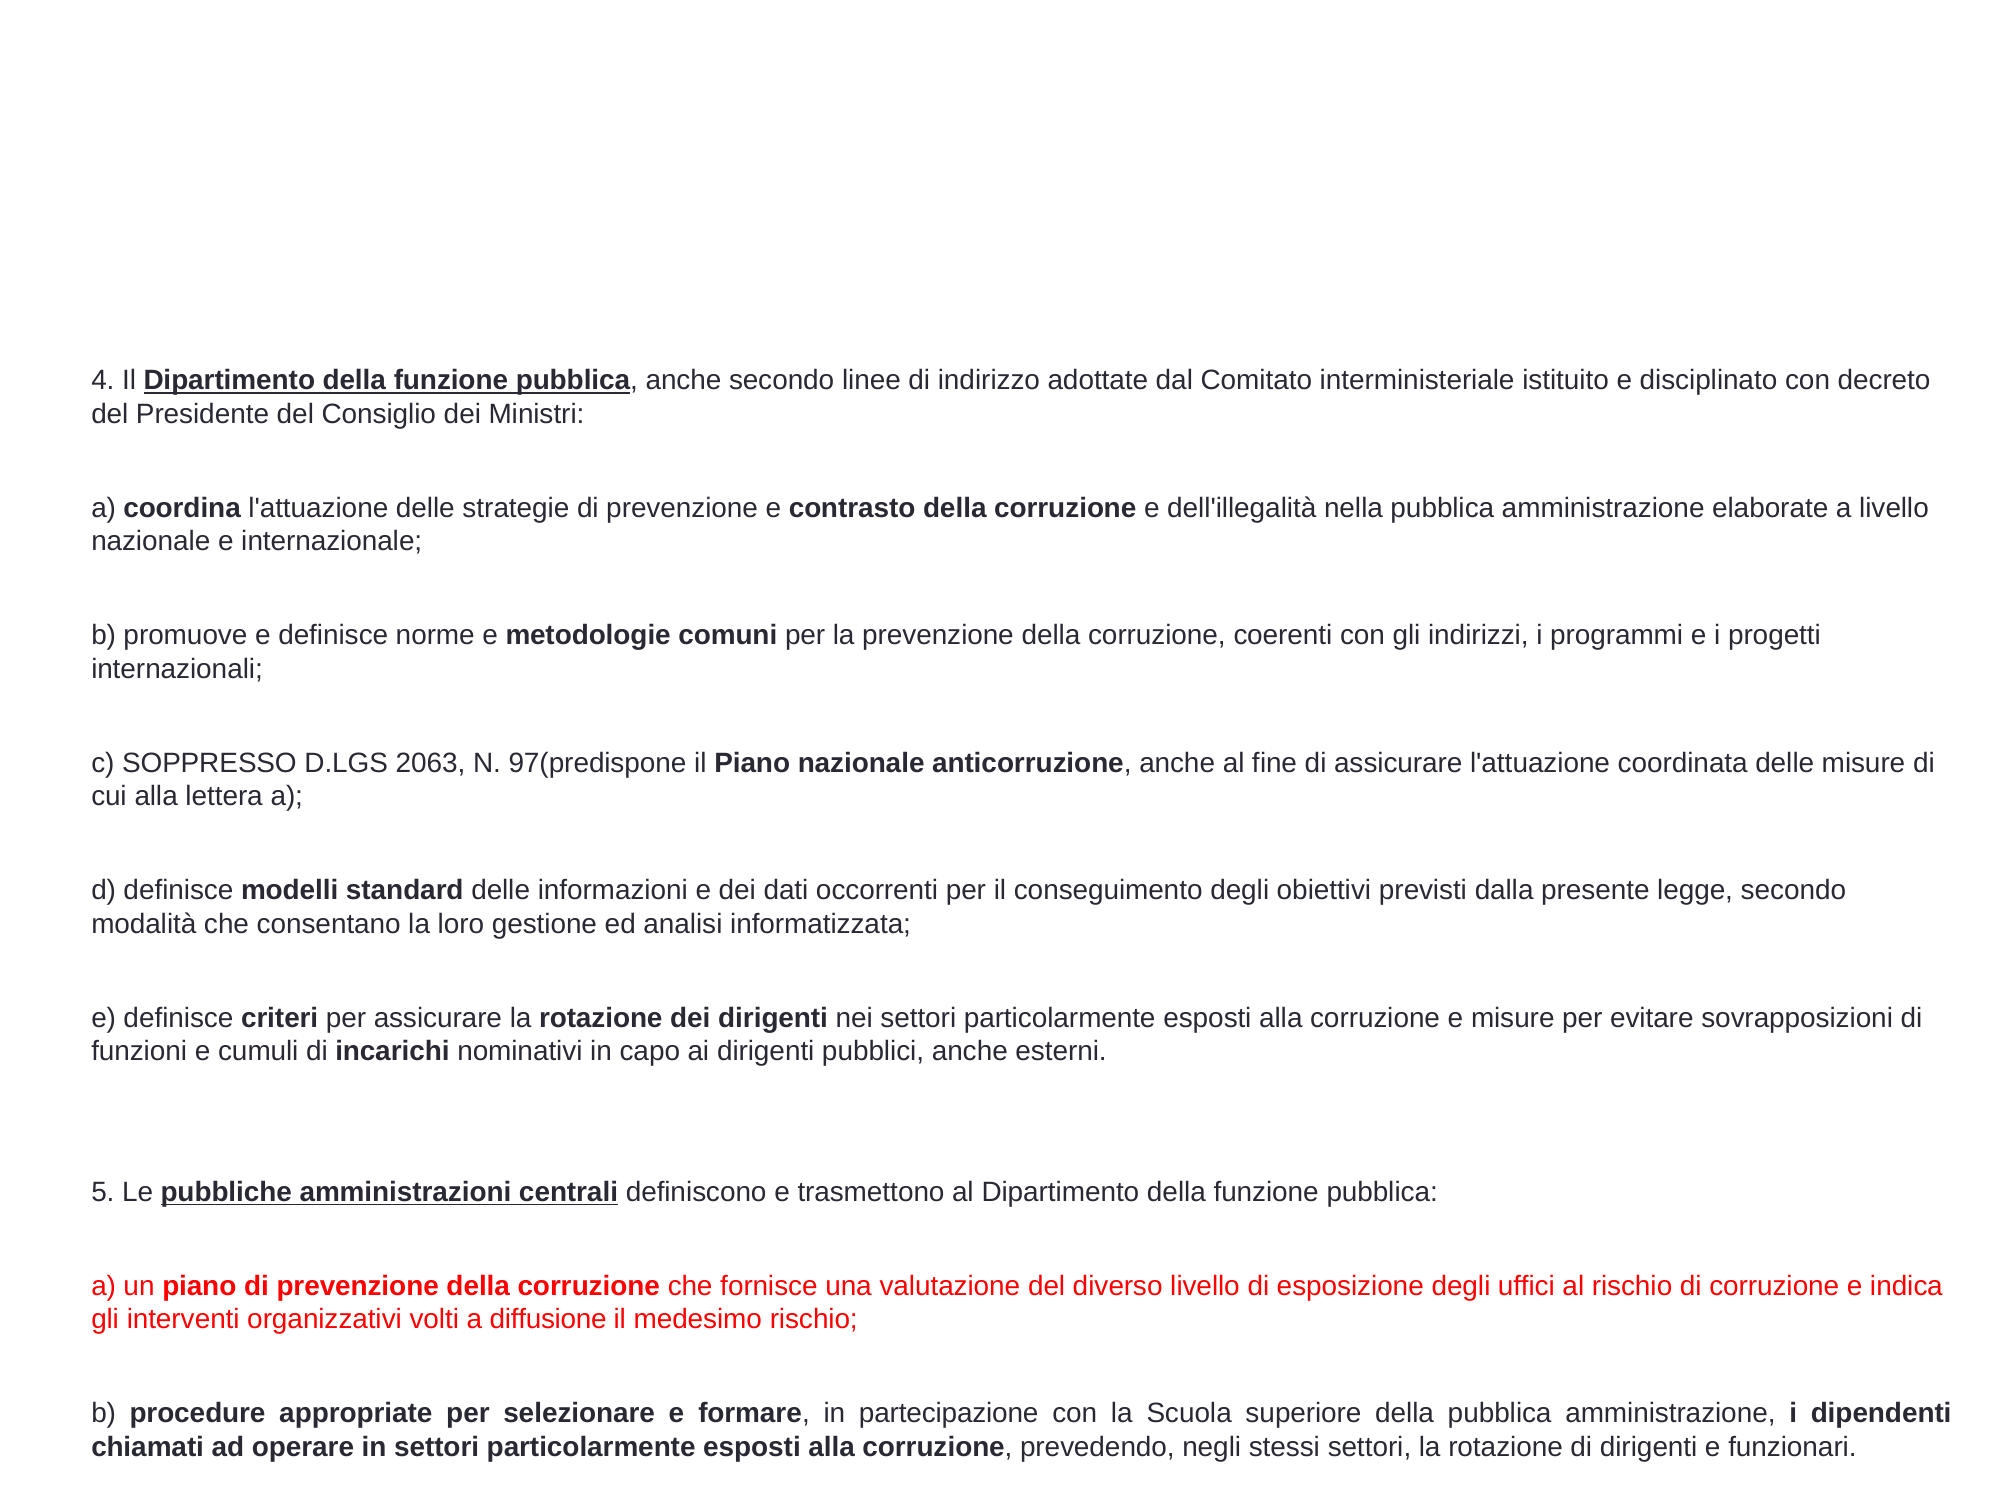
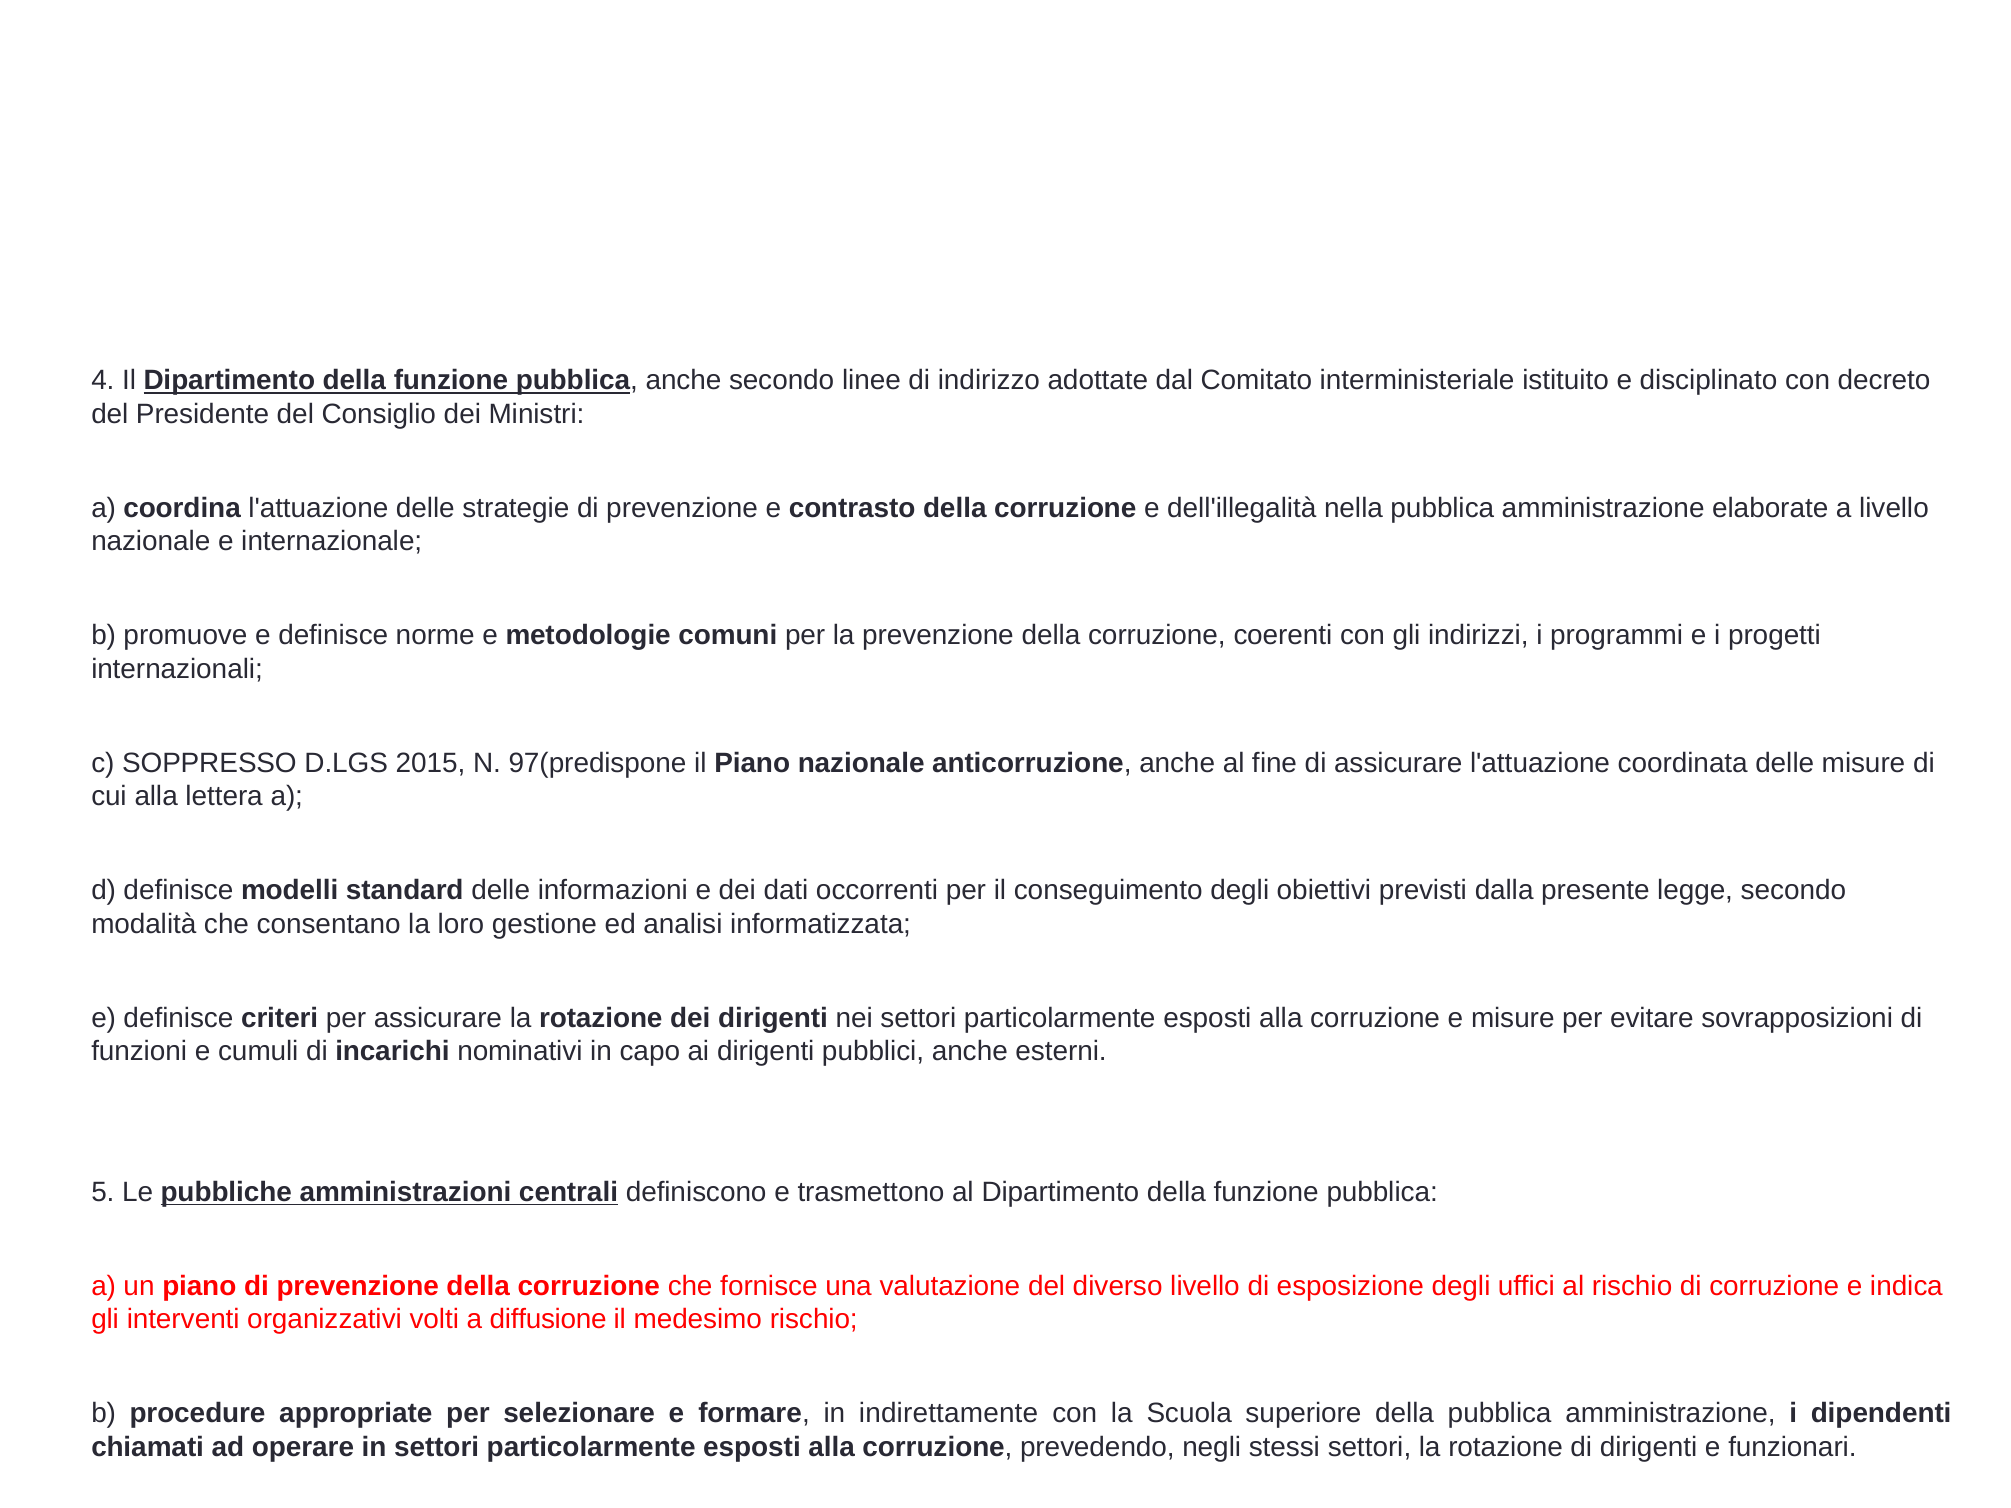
2063: 2063 -> 2015
partecipazione: partecipazione -> indirettamente
